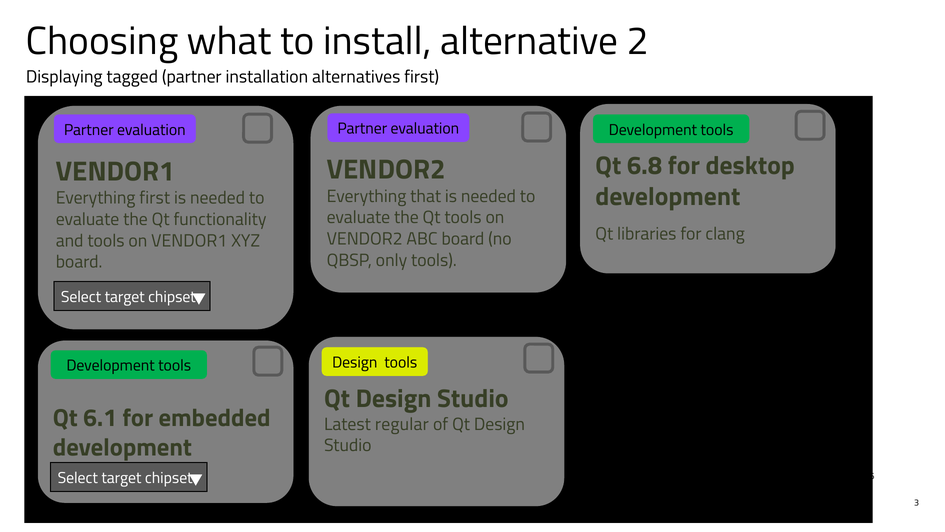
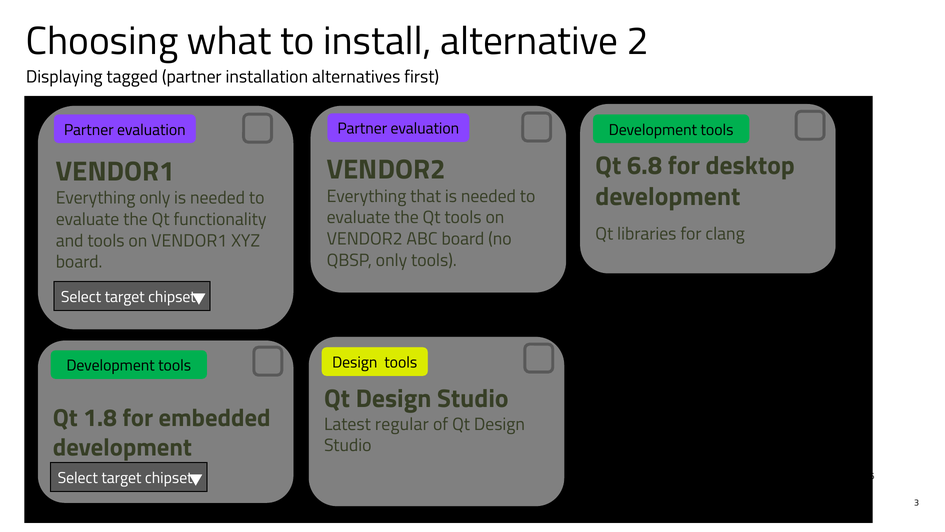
Everything first: first -> only
6.1: 6.1 -> 1.8
